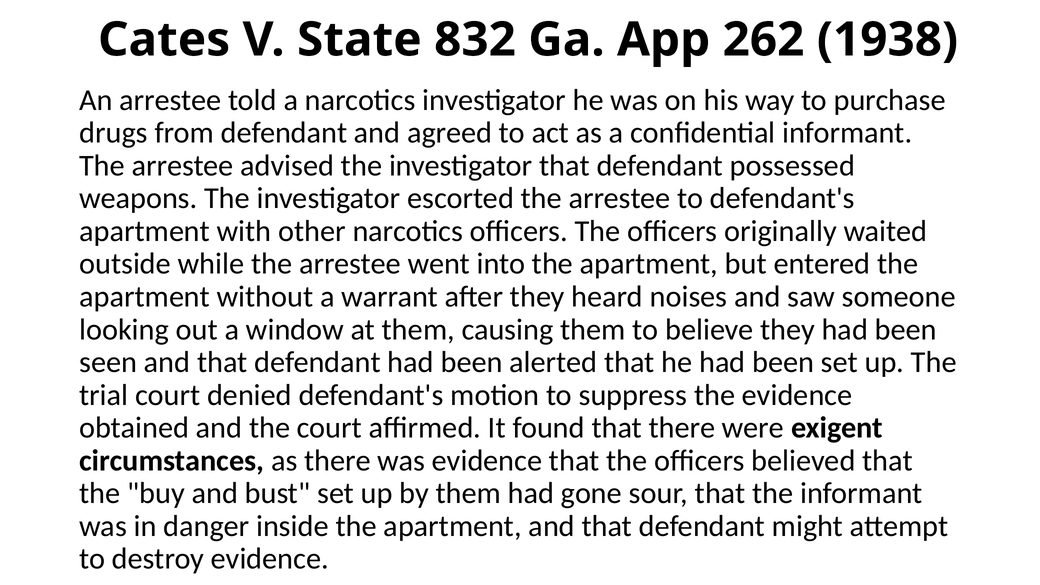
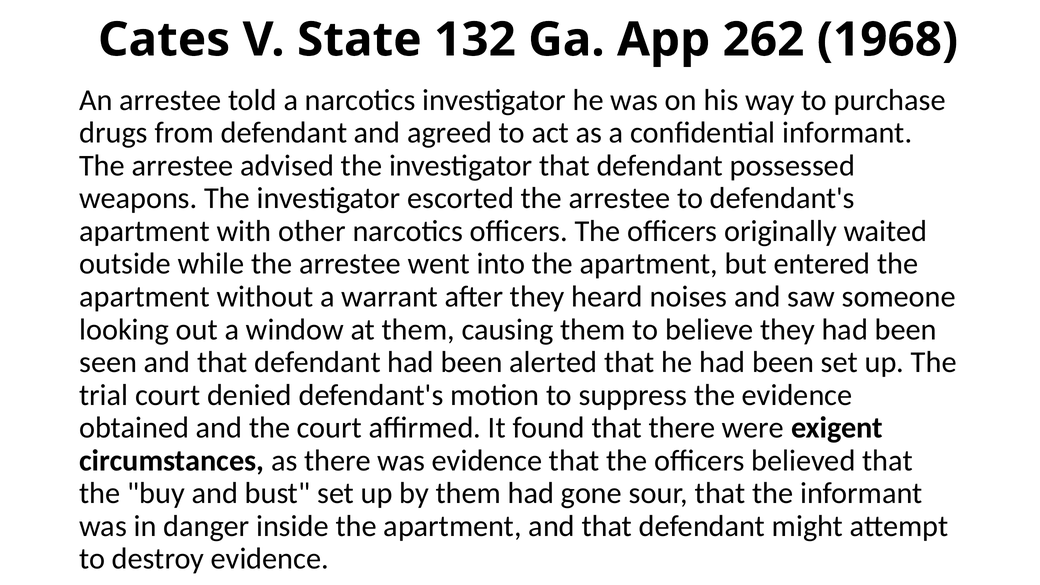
832: 832 -> 132
1938: 1938 -> 1968
